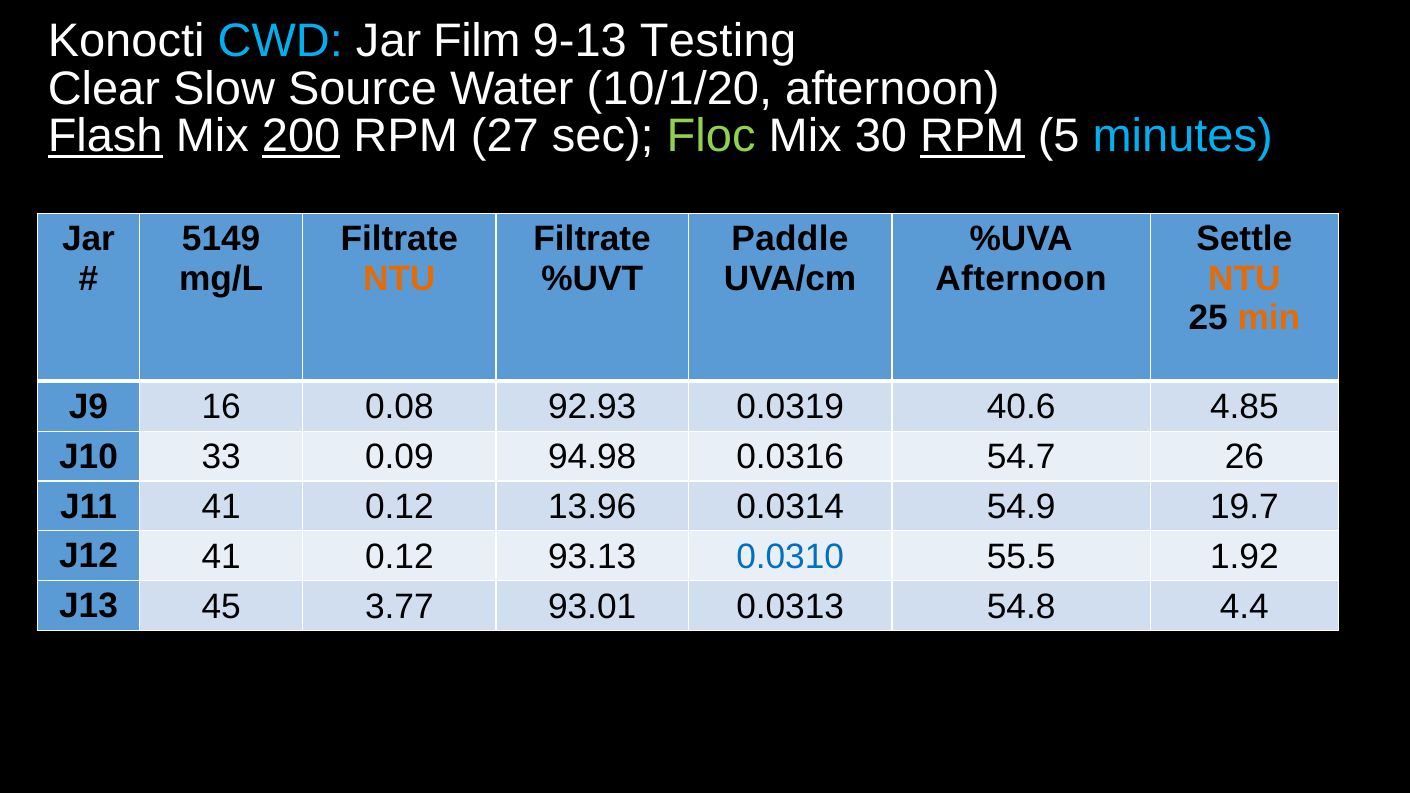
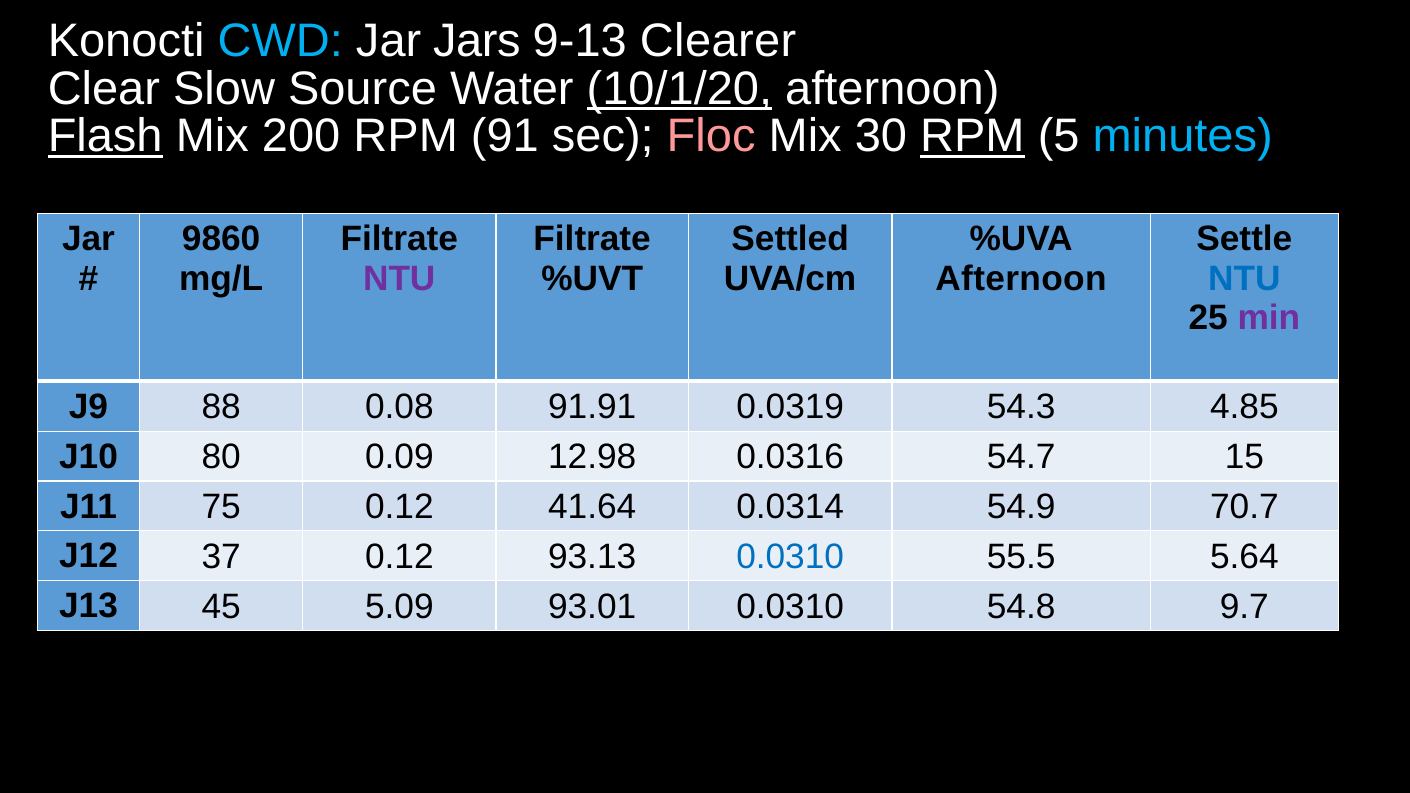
Film: Film -> Jars
Testing: Testing -> Clearer
10/1/20 underline: none -> present
200 underline: present -> none
27: 27 -> 91
Floc colour: light green -> pink
5149: 5149 -> 9860
Paddle: Paddle -> Settled
NTU at (399, 278) colour: orange -> purple
NTU at (1244, 278) colour: orange -> blue
min colour: orange -> purple
16: 16 -> 88
92.93: 92.93 -> 91.91
40.6: 40.6 -> 54.3
33: 33 -> 80
94.98: 94.98 -> 12.98
26: 26 -> 15
J11 41: 41 -> 75
13.96: 13.96 -> 41.64
19.7: 19.7 -> 70.7
J12 41: 41 -> 37
1.92: 1.92 -> 5.64
3.77: 3.77 -> 5.09
93.01 0.0313: 0.0313 -> 0.0310
4.4: 4.4 -> 9.7
